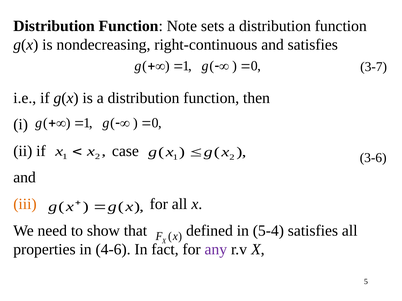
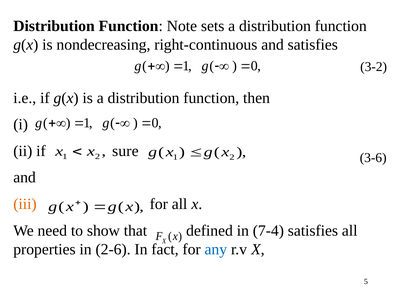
3-7: 3-7 -> 3-2
case: case -> sure
5-4: 5-4 -> 7-4
4-6: 4-6 -> 2-6
any colour: purple -> blue
